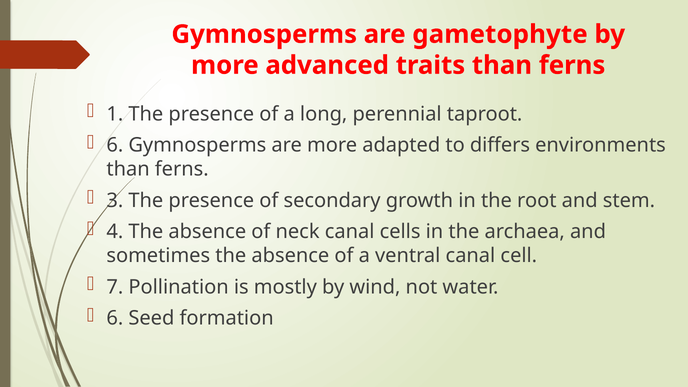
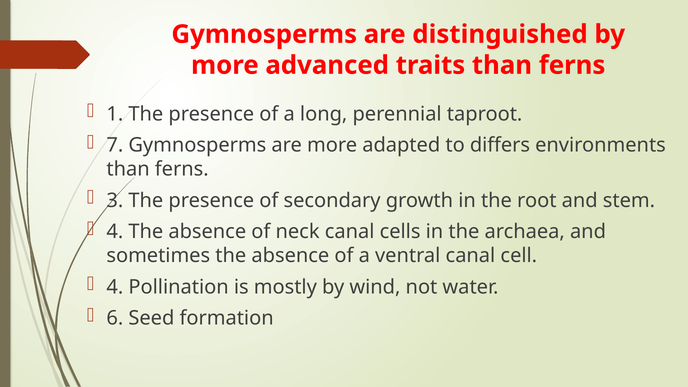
gametophyte: gametophyte -> distinguished
6 at (115, 145): 6 -> 7
7 at (115, 287): 7 -> 4
